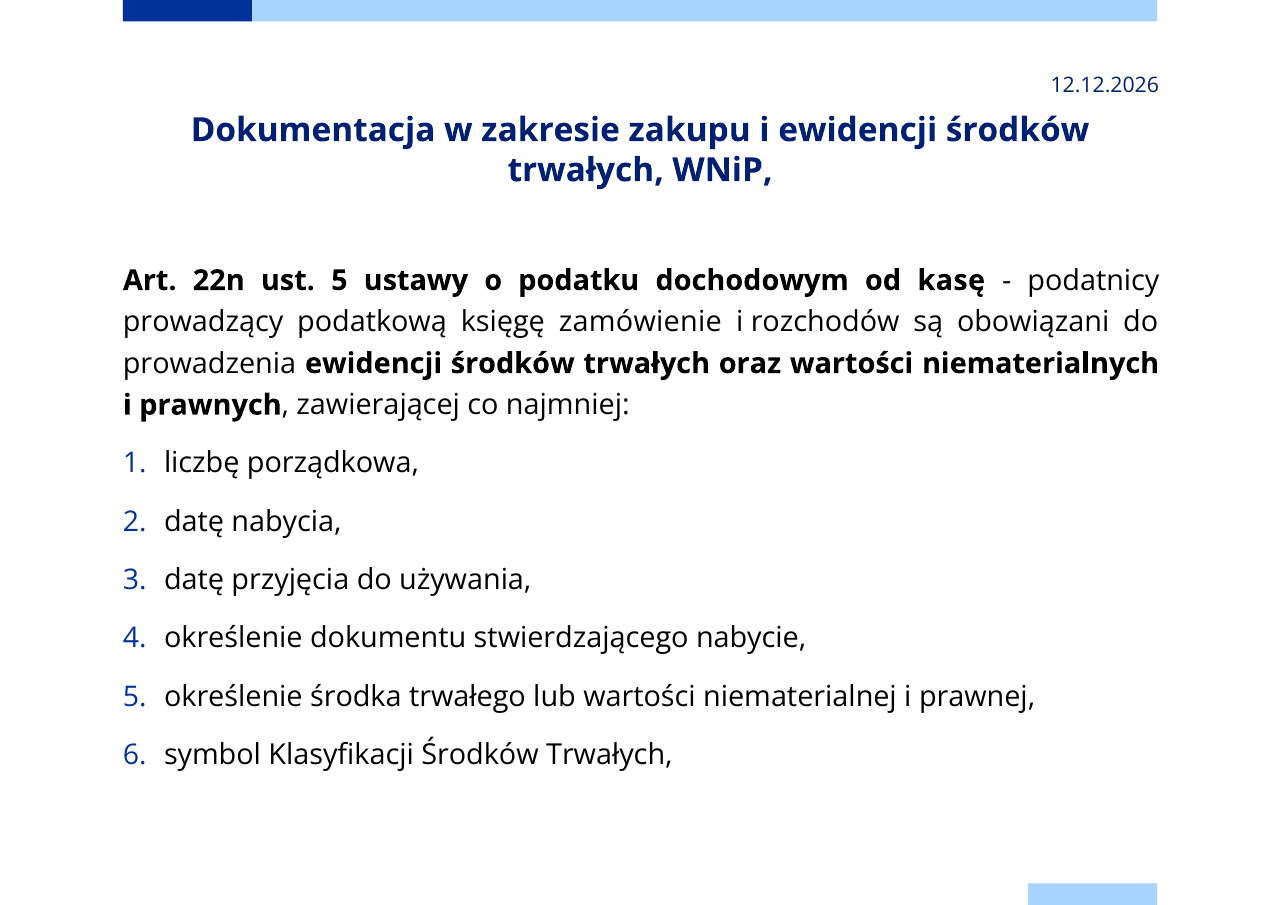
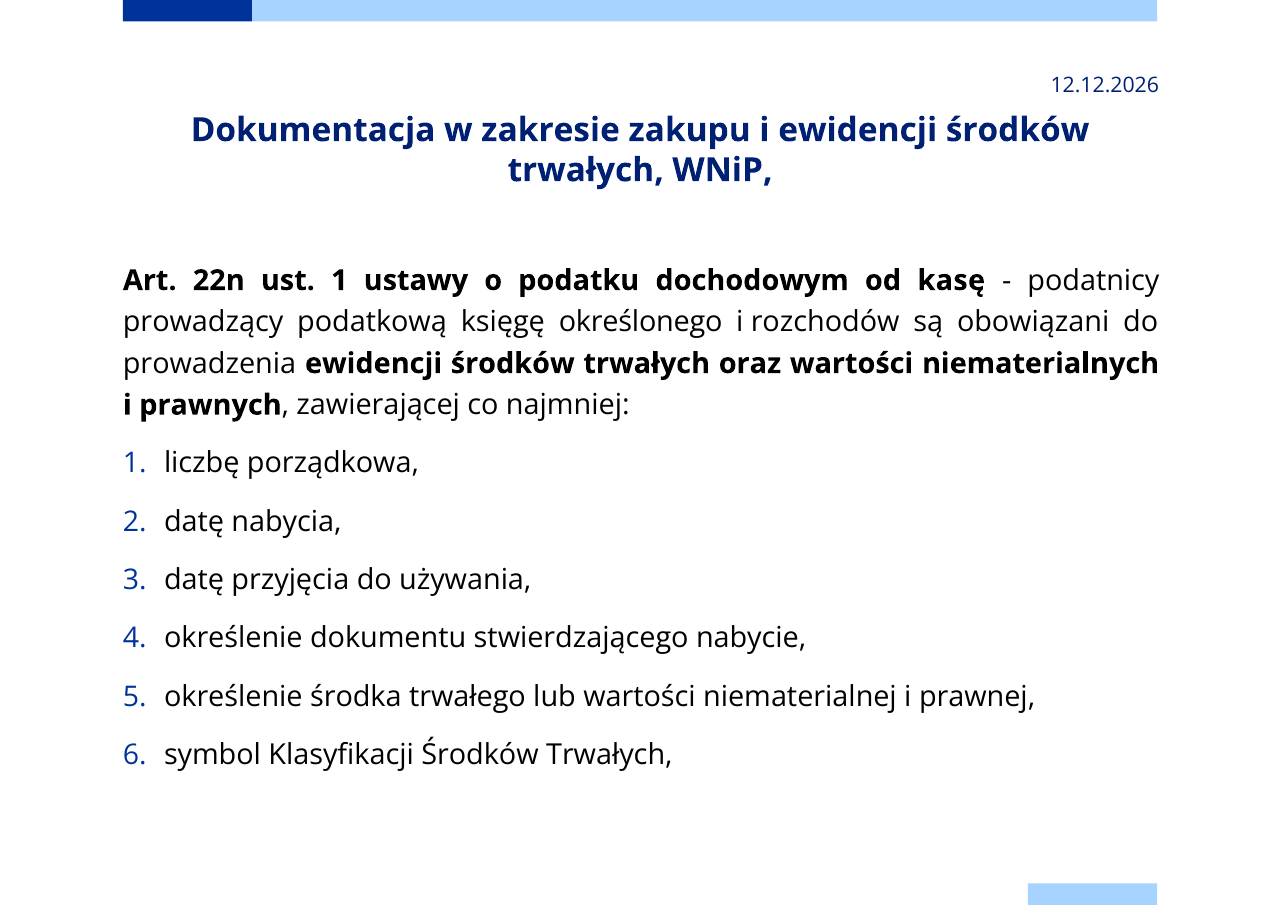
ust 5: 5 -> 1
zamówienie: zamówienie -> określonego
